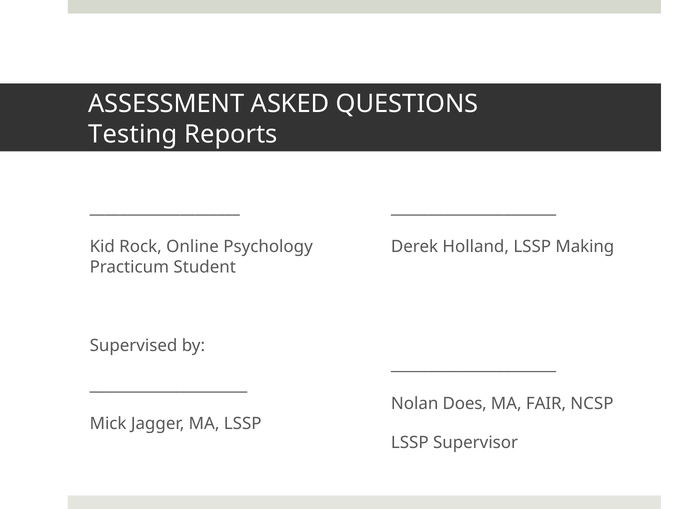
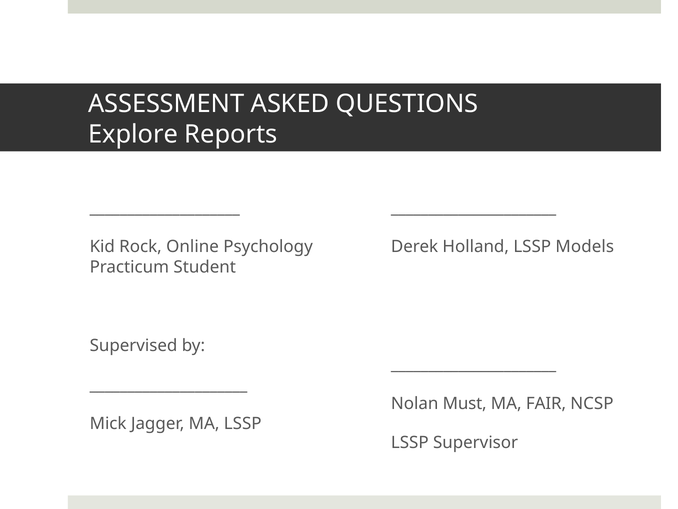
Testing: Testing -> Explore
Making: Making -> Models
Does: Does -> Must
